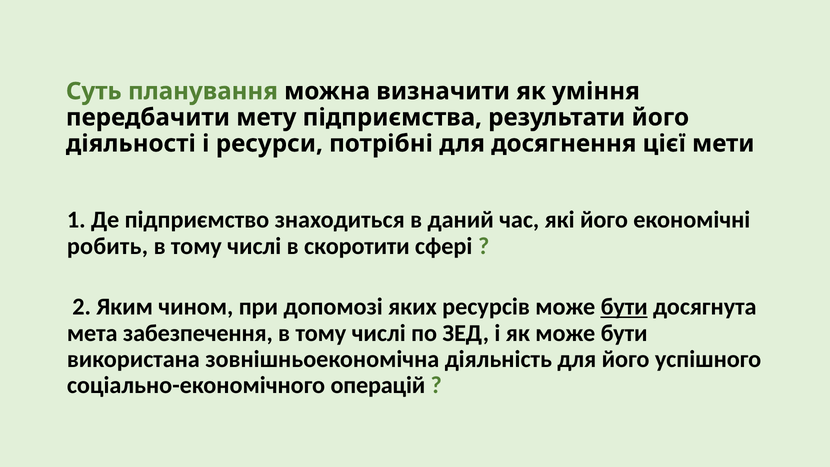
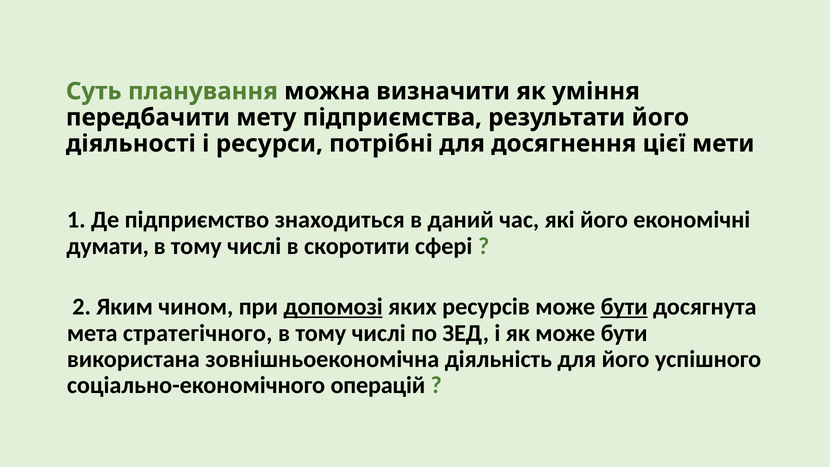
робить: робить -> думати
допомозі underline: none -> present
забезпечення: забезпечення -> стратегічного
